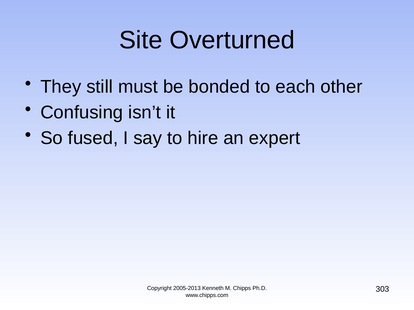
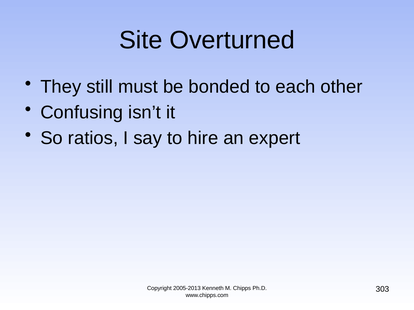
fused: fused -> ratios
